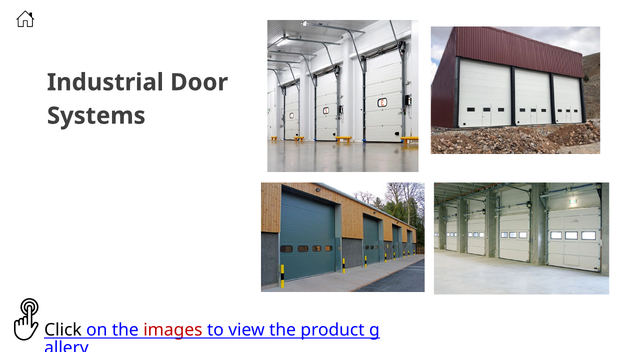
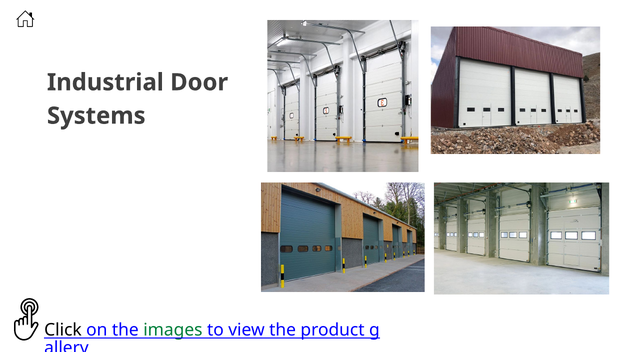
images colour: red -> green
